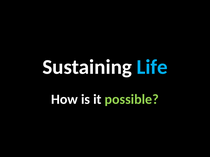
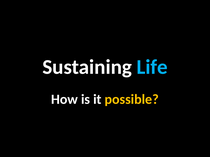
possible colour: light green -> yellow
